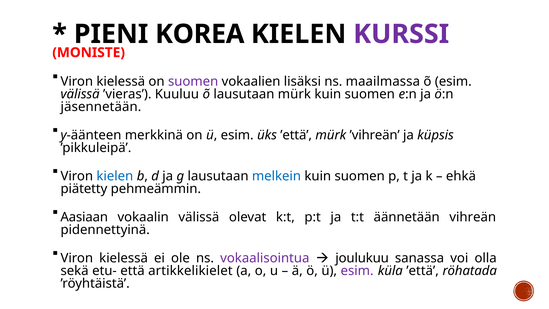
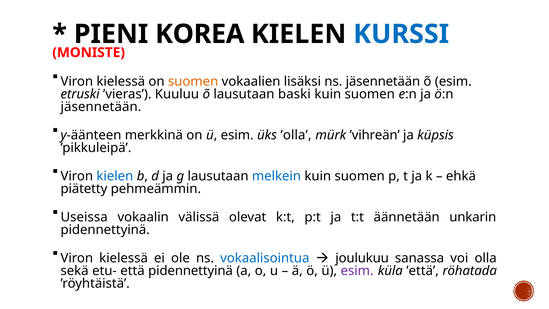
KURSSI colour: purple -> blue
suomen at (193, 82) colour: purple -> orange
ns maailmassa: maailmassa -> jäsennetään
välissä at (80, 94): välissä -> etruski
lausutaan mürk: mürk -> baski
üks ’että: ’että -> ’olla
Aasiaan: Aasiaan -> Useissa
vihreän: vihreän -> unkarin
vokaalisointua colour: purple -> blue
että artikkelikielet: artikkelikielet -> pidennettyinä
